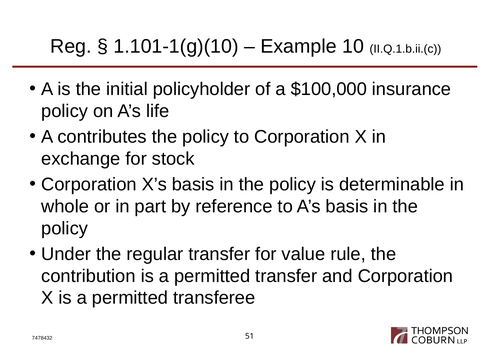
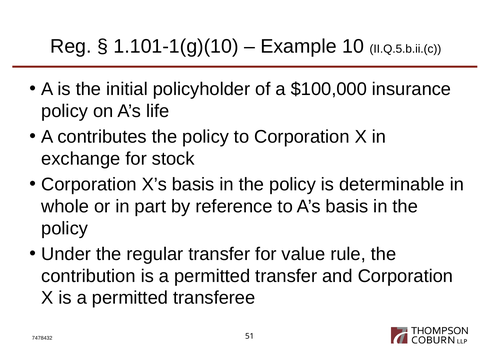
II.Q.1.b.ii.(c: II.Q.1.b.ii.(c -> II.Q.5.b.ii.(c
